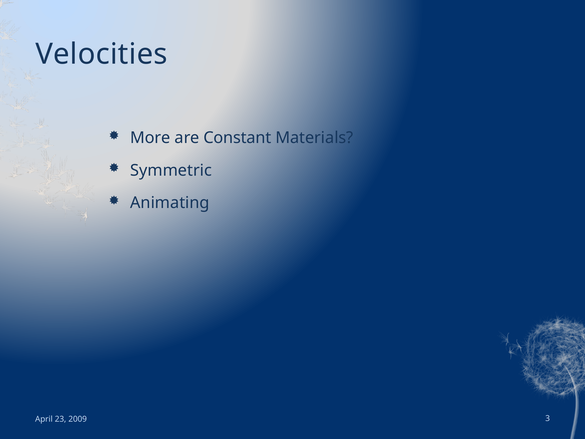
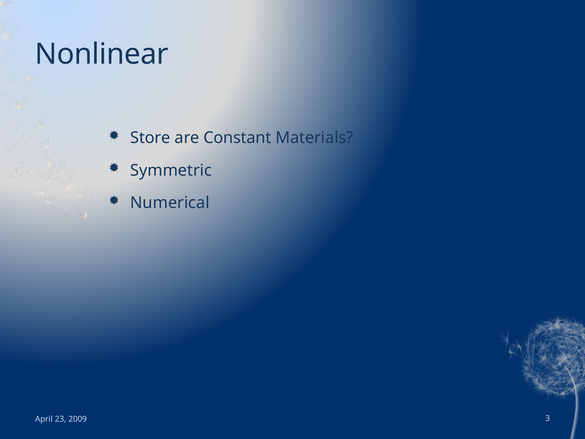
Velocities: Velocities -> Nonlinear
More: More -> Store
Animating: Animating -> Numerical
